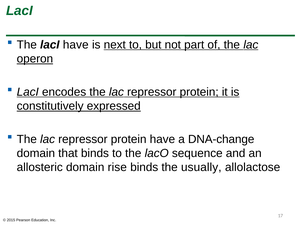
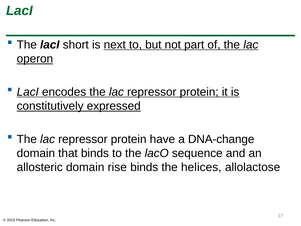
lacI have: have -> short
usually: usually -> helices
